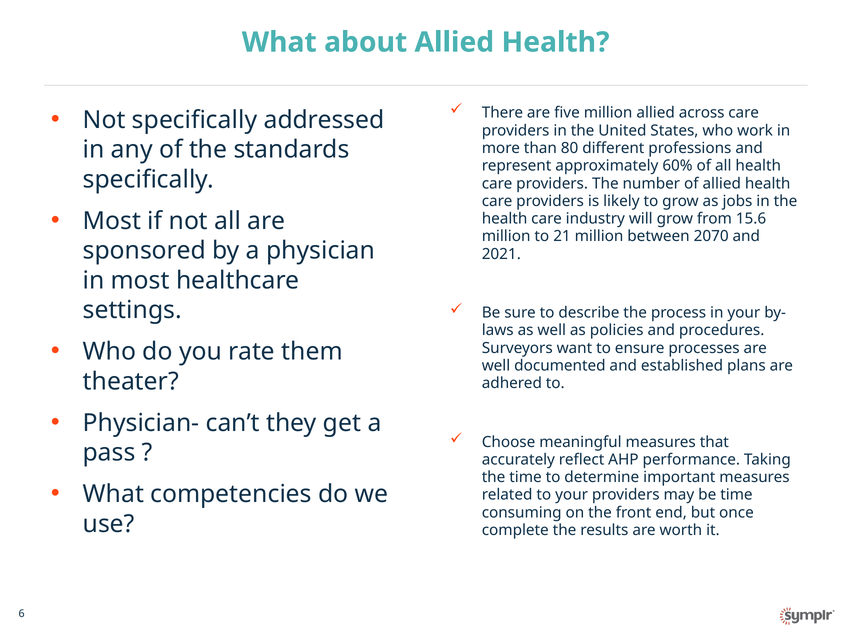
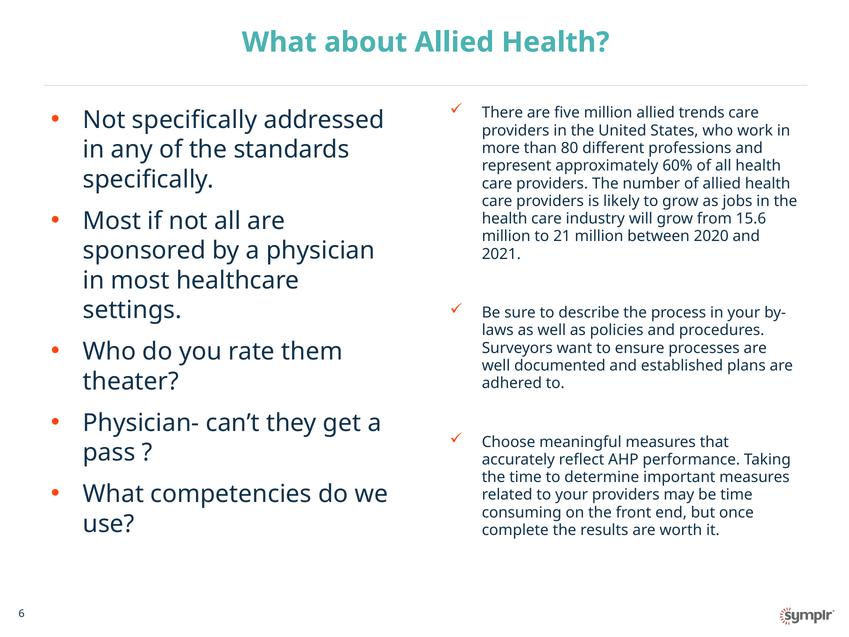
across: across -> trends
2070: 2070 -> 2020
